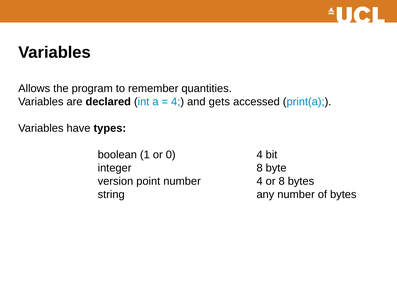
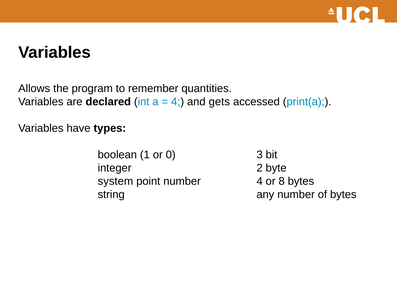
0 4: 4 -> 3
integer 8: 8 -> 2
version: version -> system
